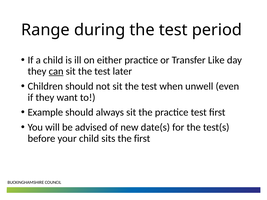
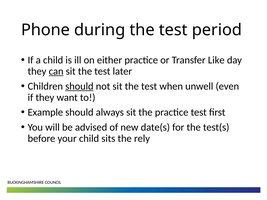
Range: Range -> Phone
should at (79, 86) underline: none -> present
the first: first -> rely
